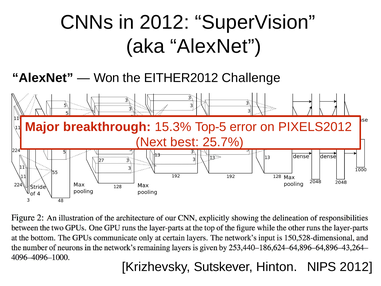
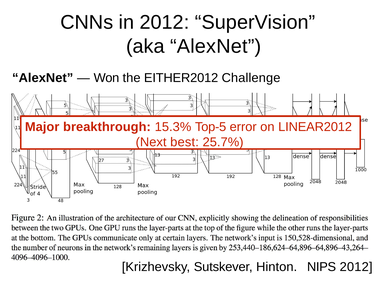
PIXELS2012: PIXELS2012 -> LINEAR2012
